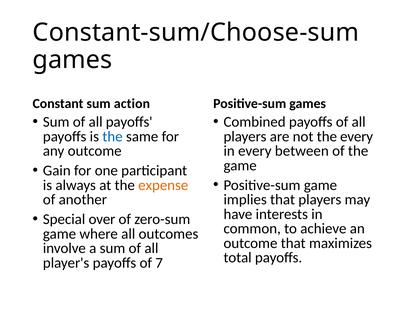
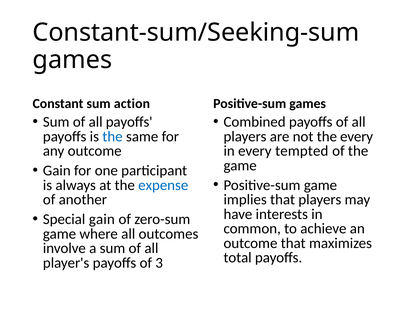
Constant-sum/Choose-sum: Constant-sum/Choose-sum -> Constant-sum/Seeking-sum
between: between -> tempted
expense colour: orange -> blue
Special over: over -> gain
7: 7 -> 3
